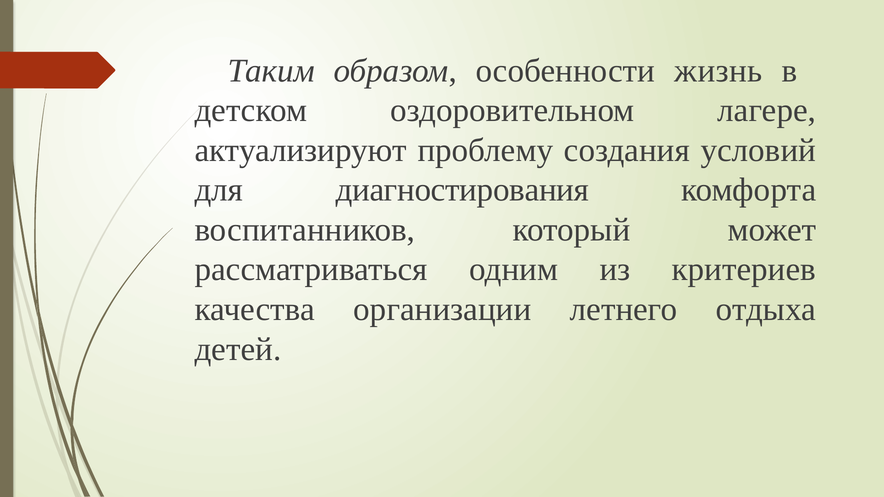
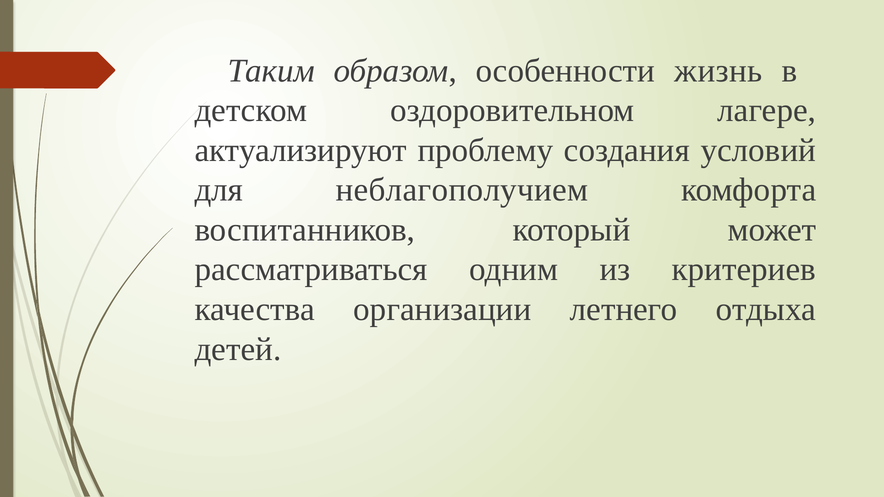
диагностирования: диагностирования -> неблагополучием
